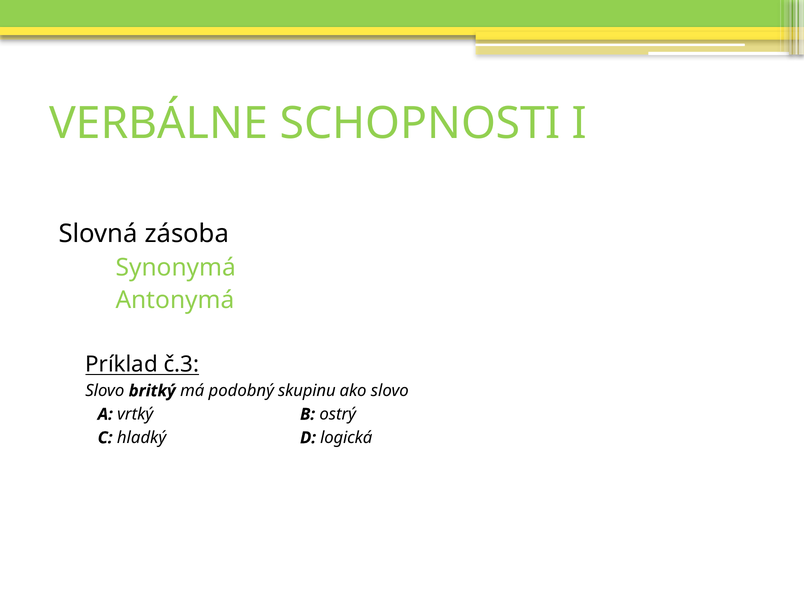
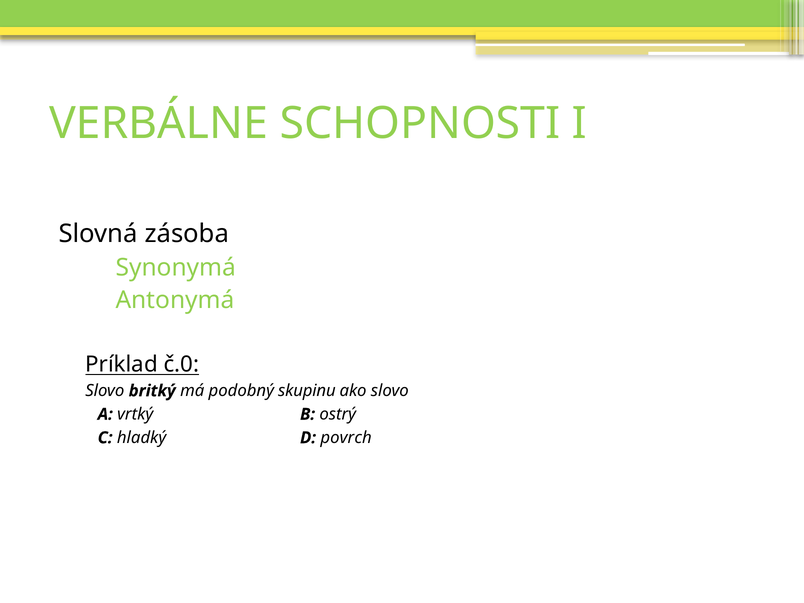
č.3: č.3 -> č.0
logická: logická -> povrch
